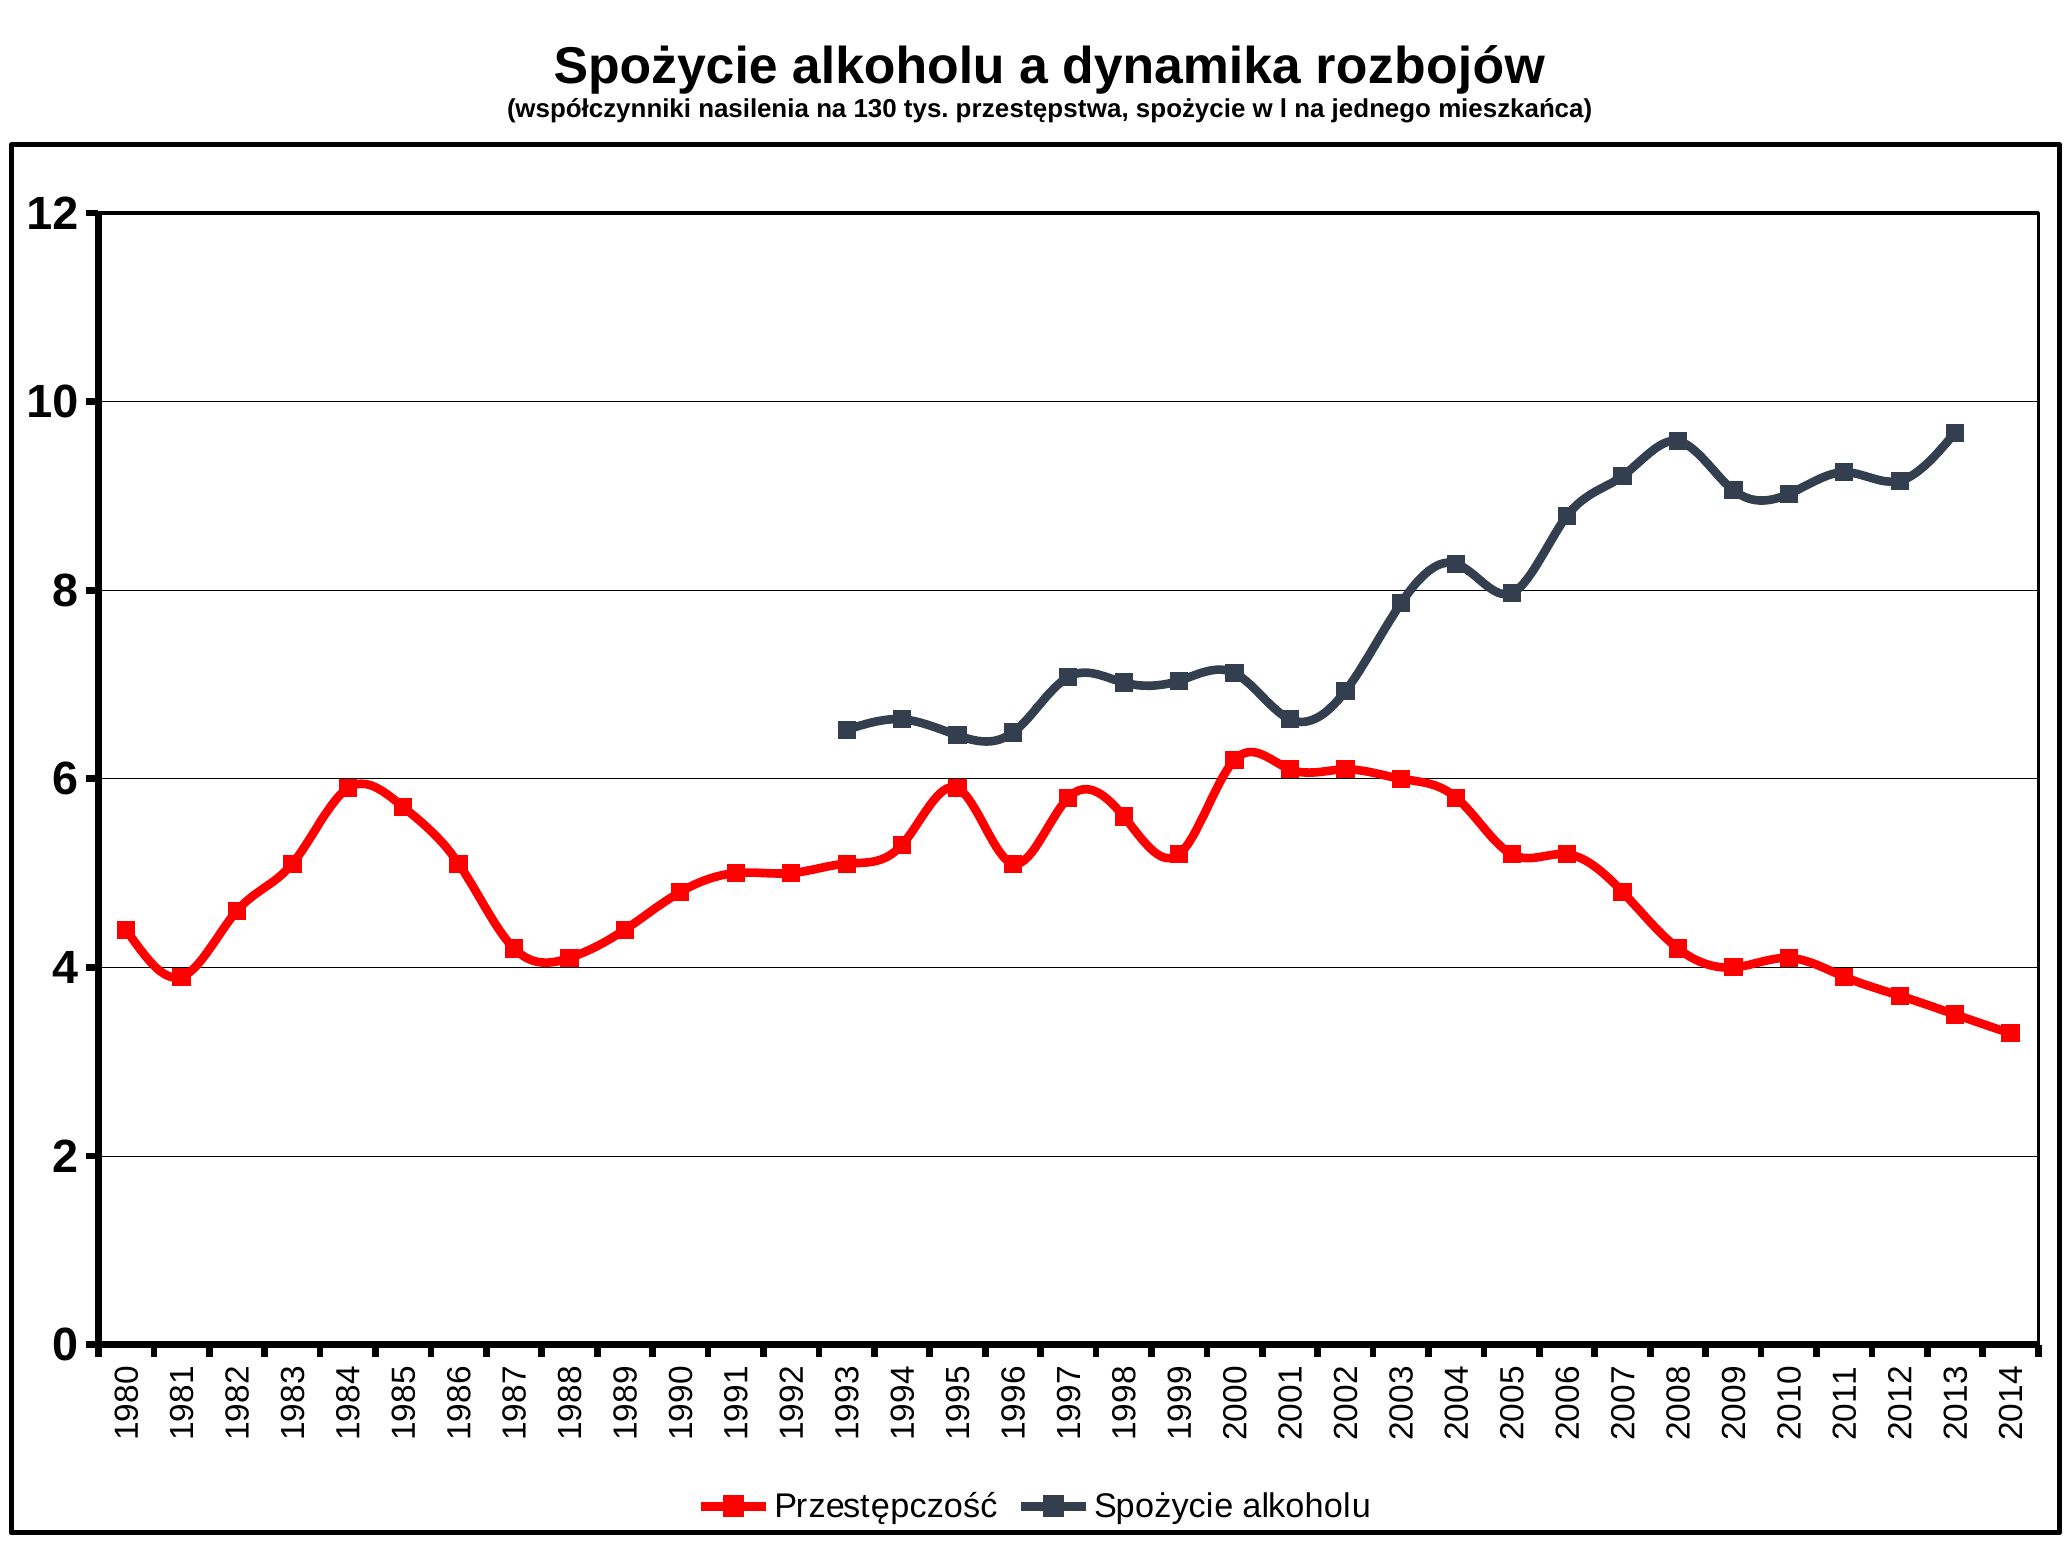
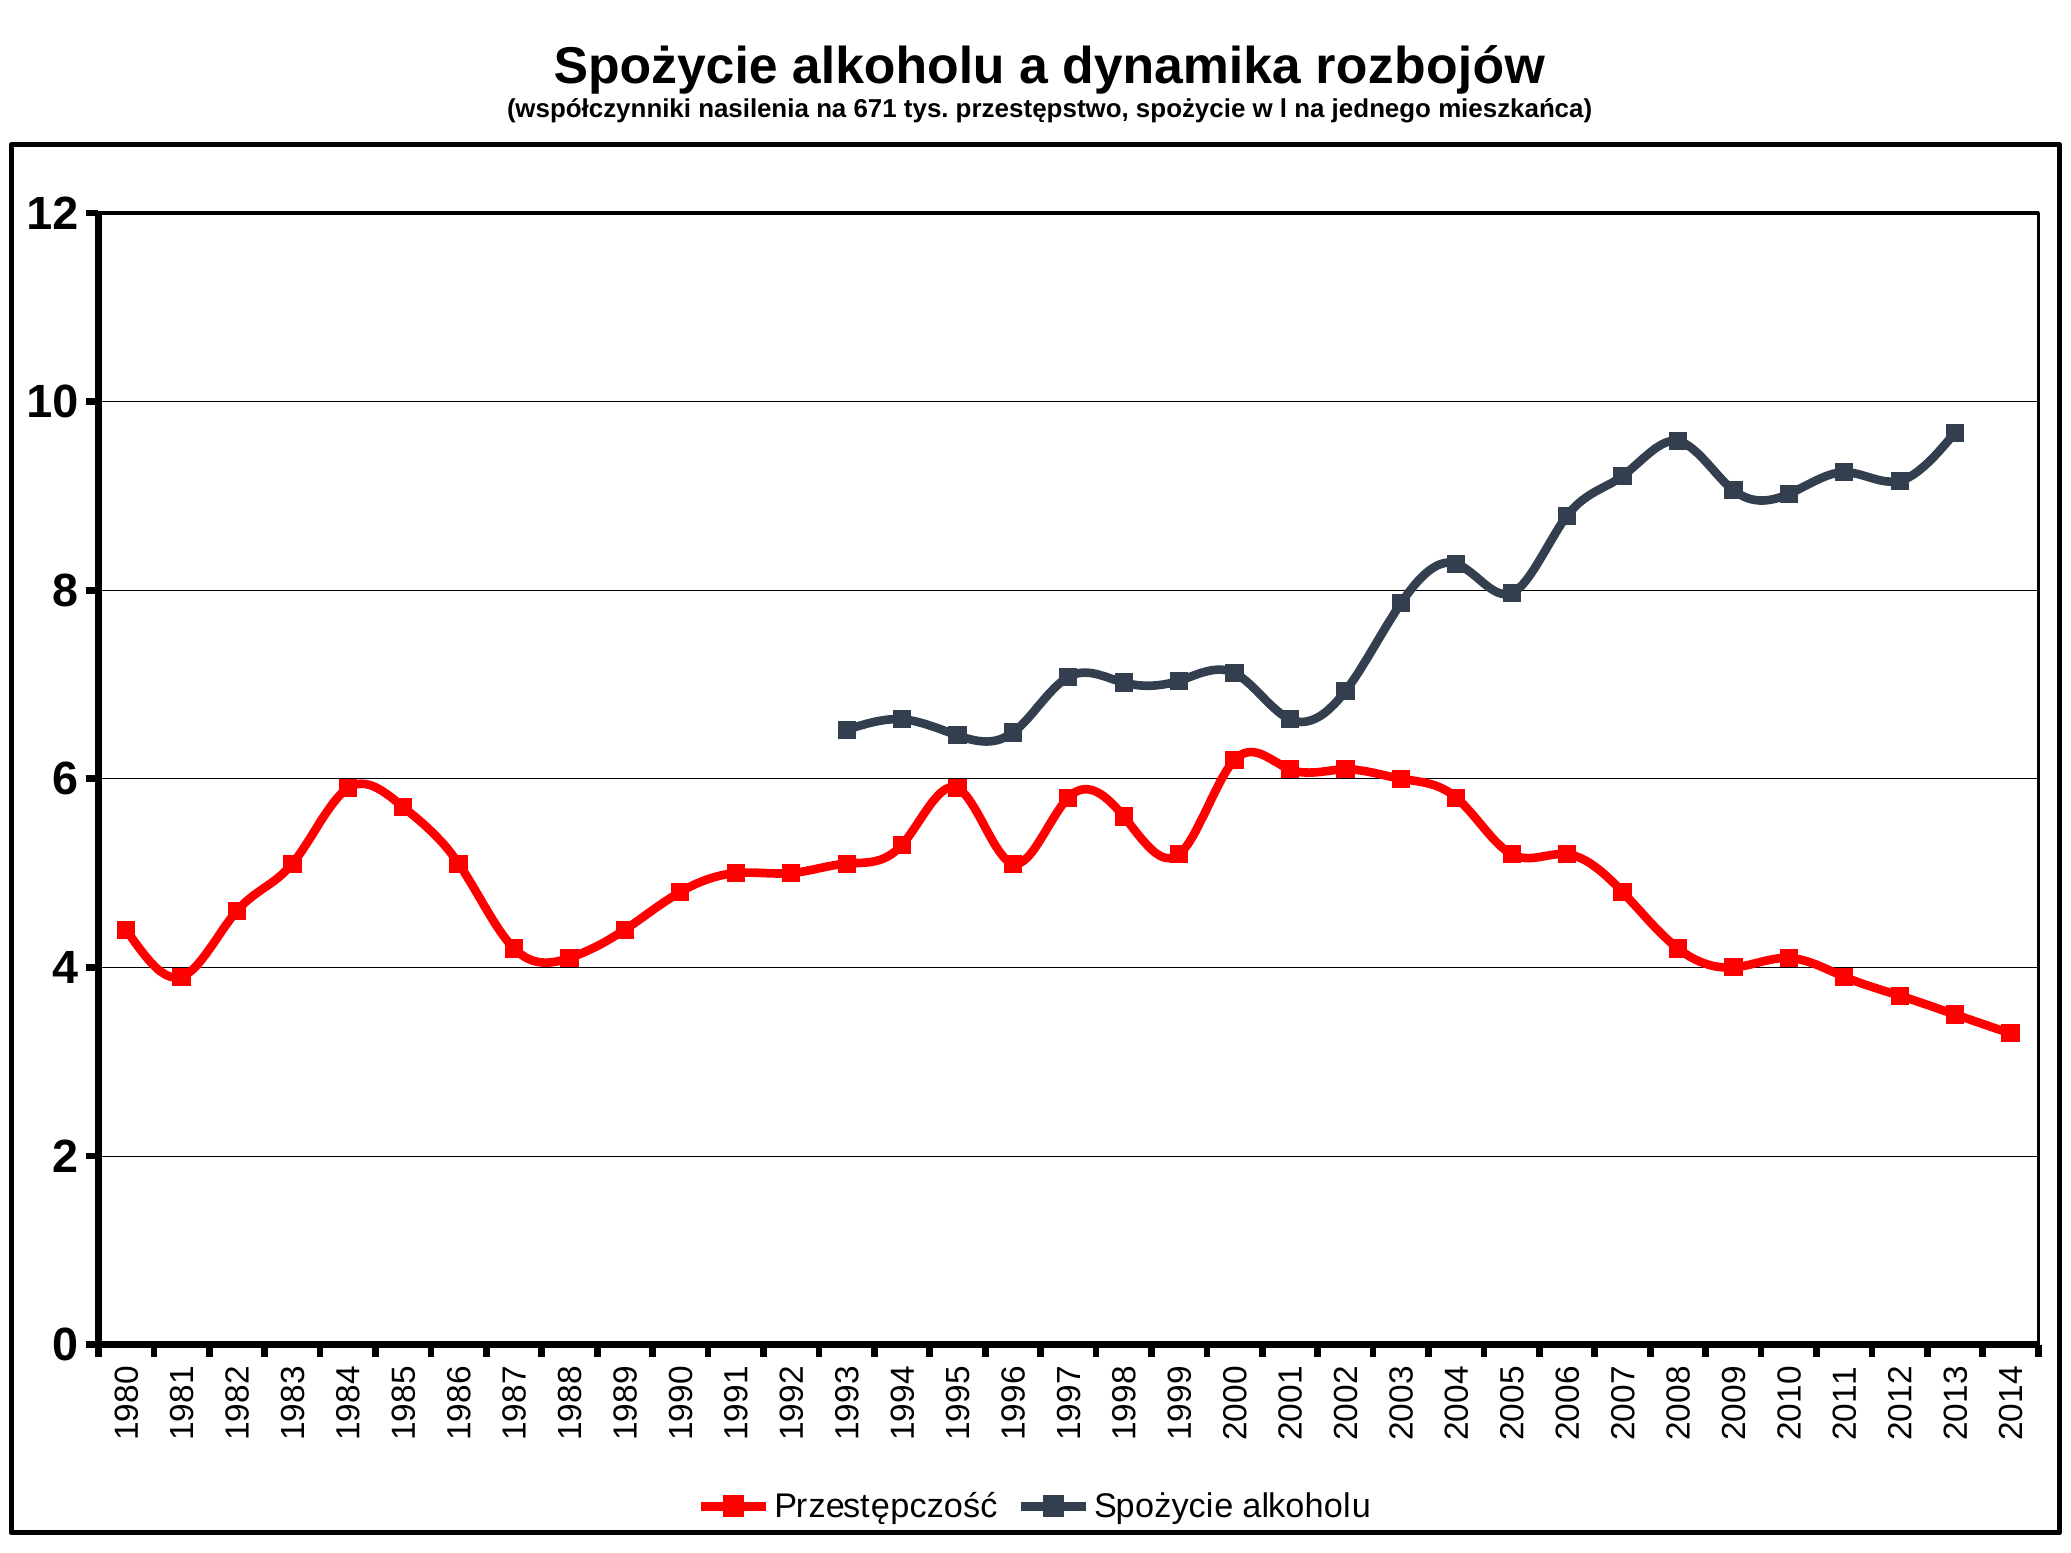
130: 130 -> 671
przestępstwa: przestępstwa -> przestępstwo
